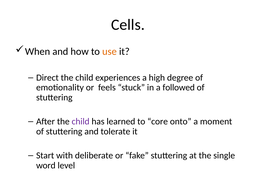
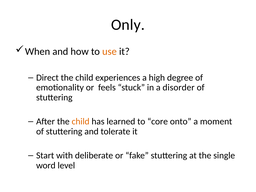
Cells: Cells -> Only
followed: followed -> disorder
child at (81, 121) colour: purple -> orange
